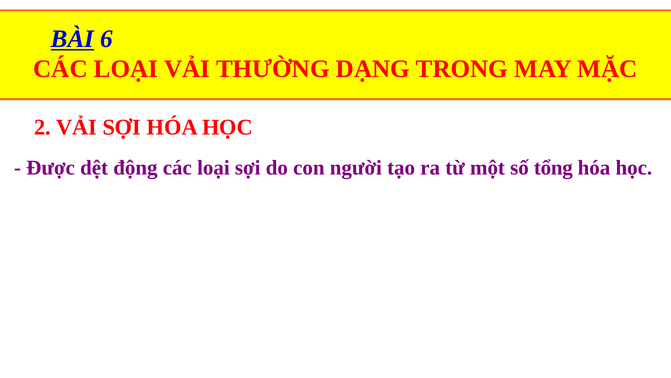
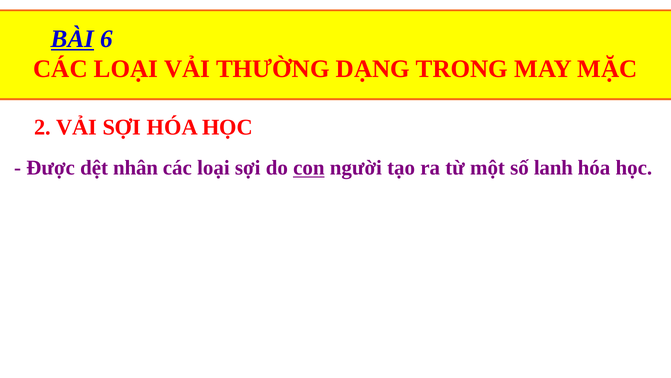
động: động -> nhân
con underline: none -> present
tổng: tổng -> lanh
